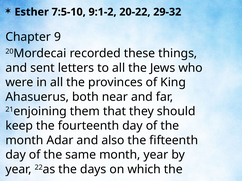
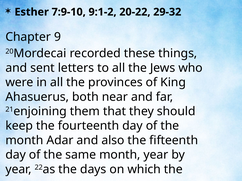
7:5-10: 7:5-10 -> 7:9-10
